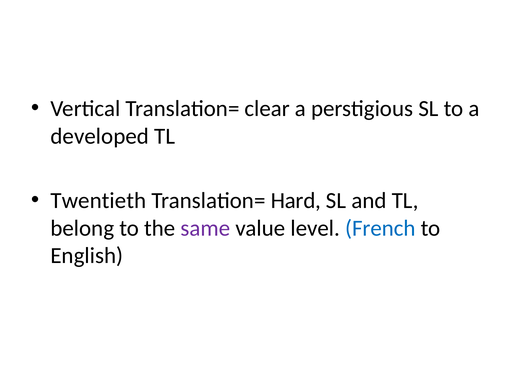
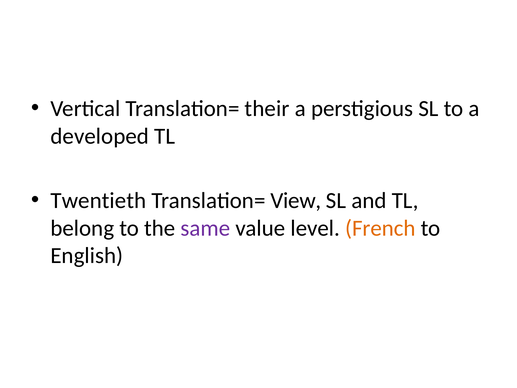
clear: clear -> their
Hard: Hard -> View
French colour: blue -> orange
